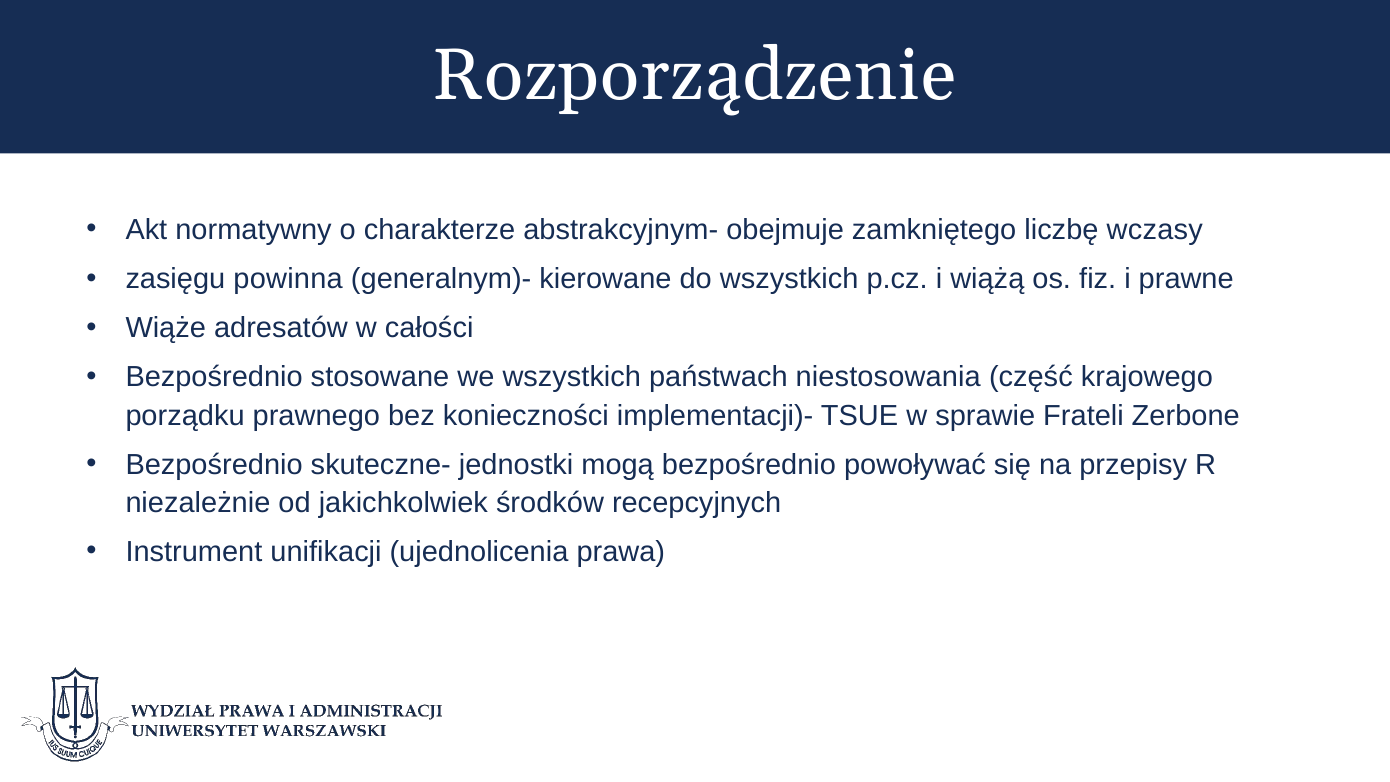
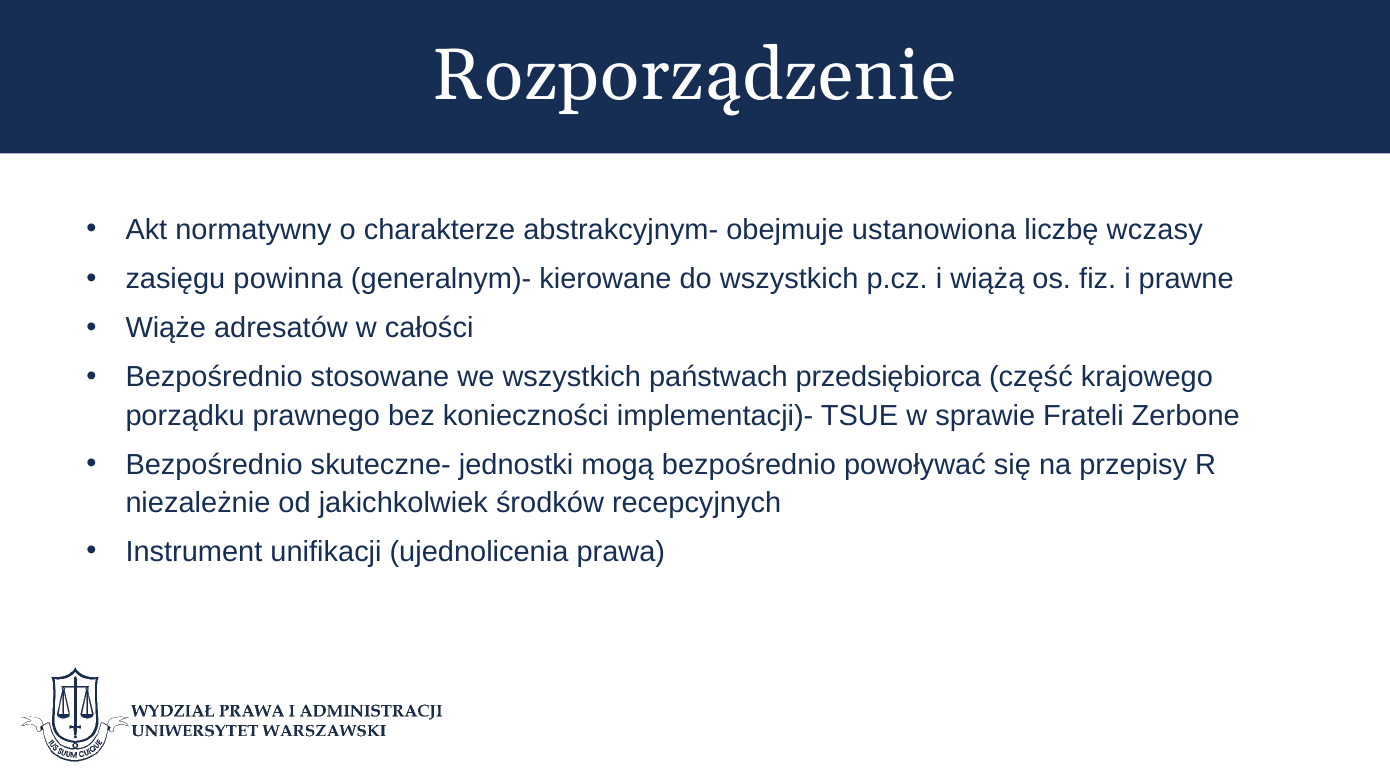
zamkniętego: zamkniętego -> ustanowiona
niestosowania: niestosowania -> przedsiębiorca
